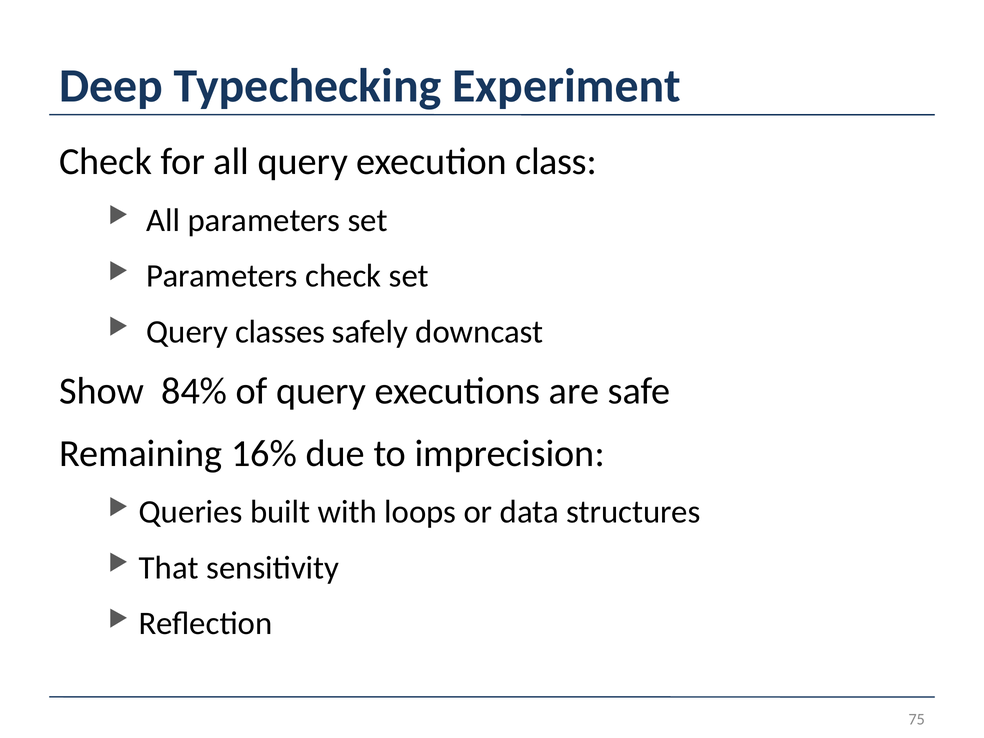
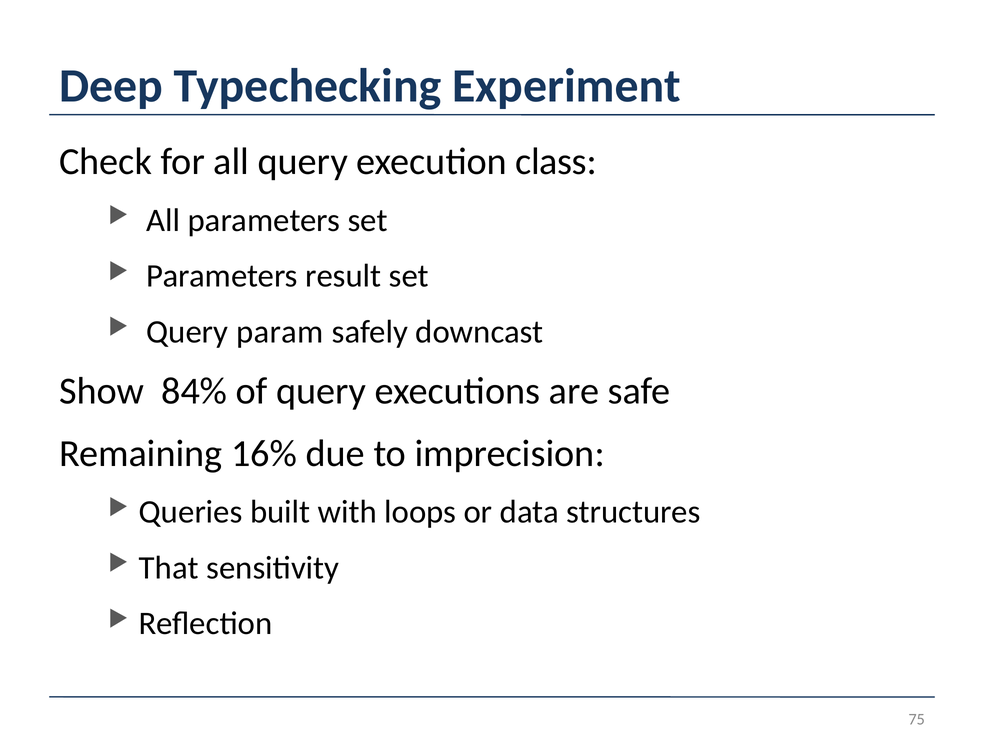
Parameters check: check -> result
classes: classes -> param
